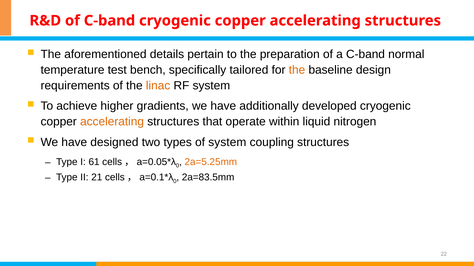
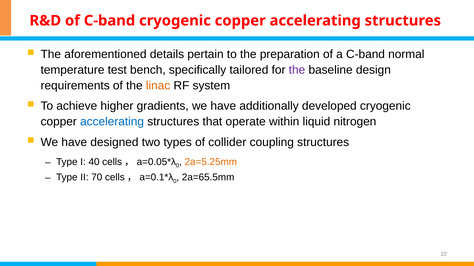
the at (297, 70) colour: orange -> purple
accelerating at (112, 122) colour: orange -> blue
of system: system -> collider
61: 61 -> 40
21: 21 -> 70
2a=83.5mm: 2a=83.5mm -> 2a=65.5mm
